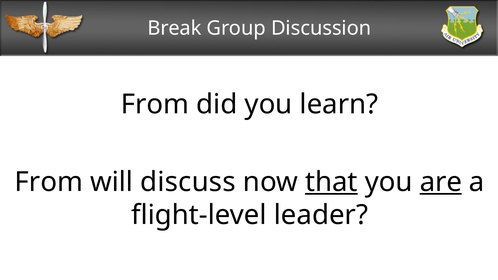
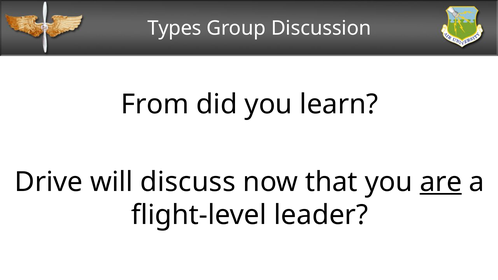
Break: Break -> Types
From at (49, 182): From -> Drive
that underline: present -> none
